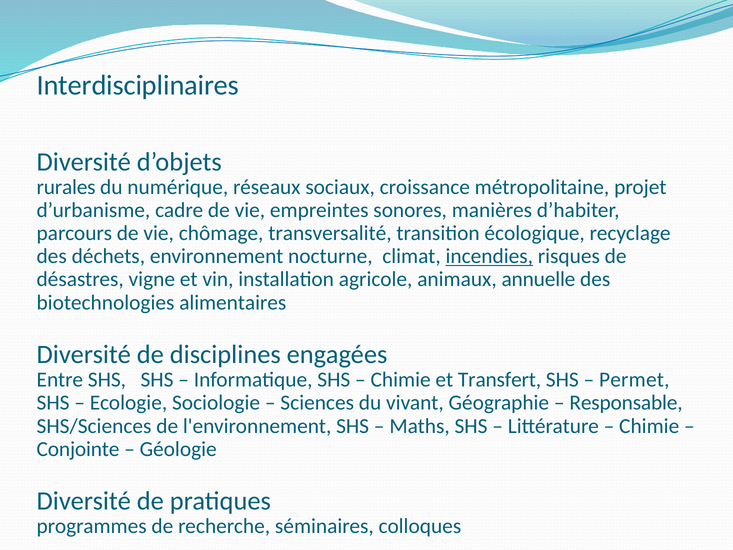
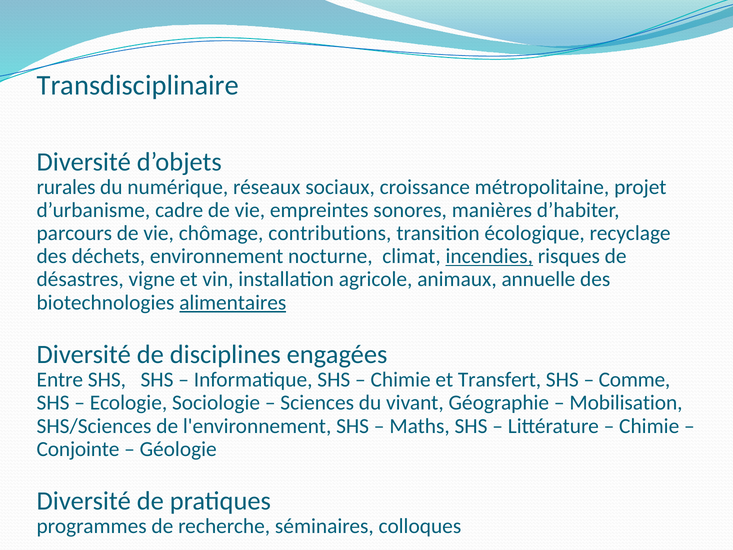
Interdisciplinaires: Interdisciplinaires -> Transdisciplinaire
transversalité: transversalité -> contributions
alimentaires underline: none -> present
Permet: Permet -> Comme
Responsable: Responsable -> Mobilisation
